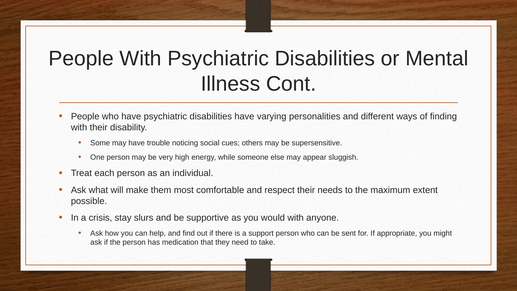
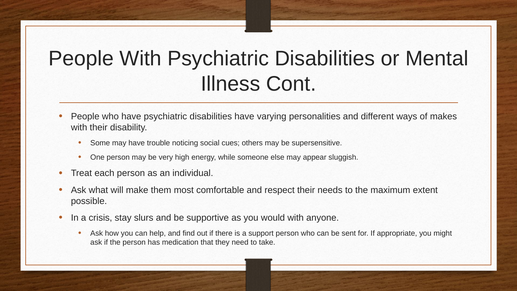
finding: finding -> makes
